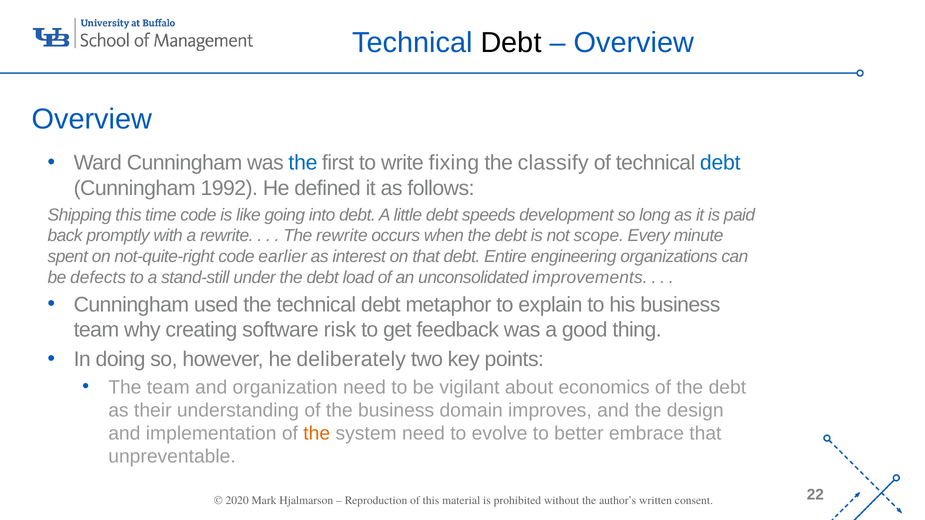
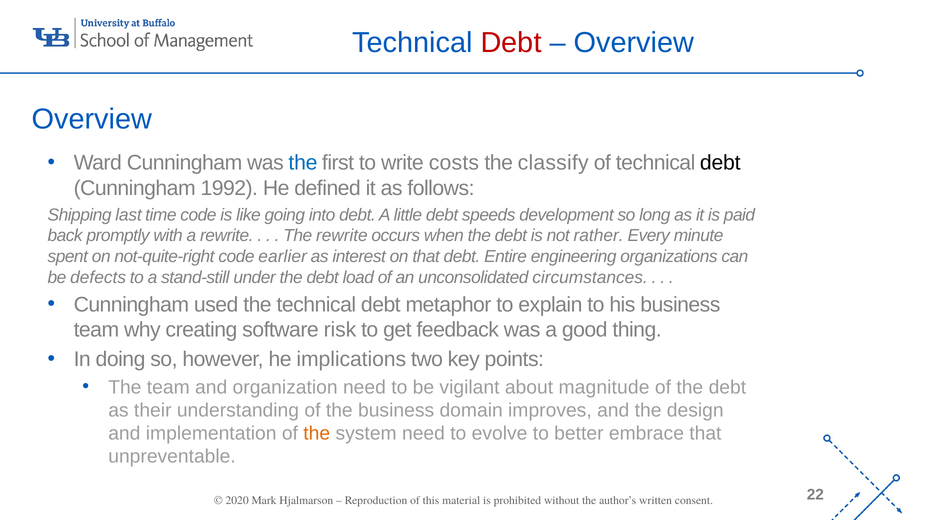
Debt at (511, 43) colour: black -> red
fixing: fixing -> costs
debt at (720, 163) colour: blue -> black
Shipping this: this -> last
scope: scope -> rather
improvements: improvements -> circumstances
deliberately: deliberately -> implications
economics: economics -> magnitude
